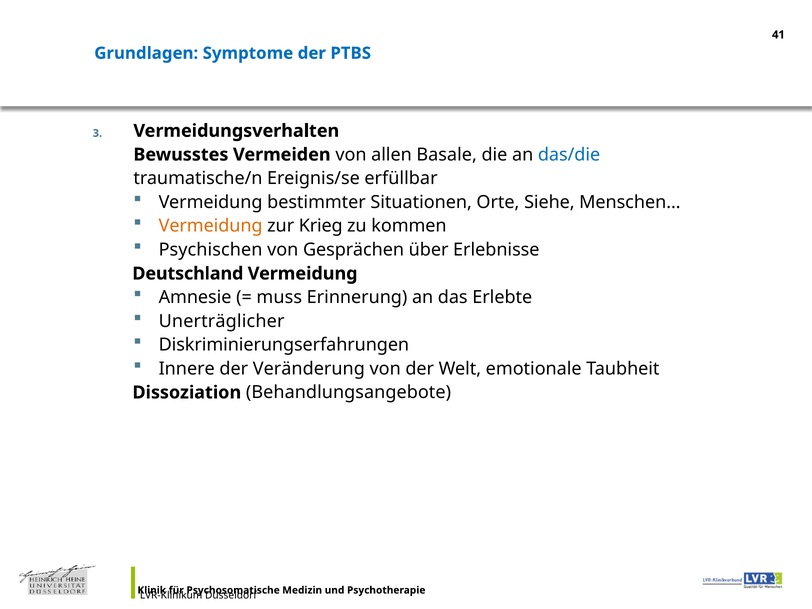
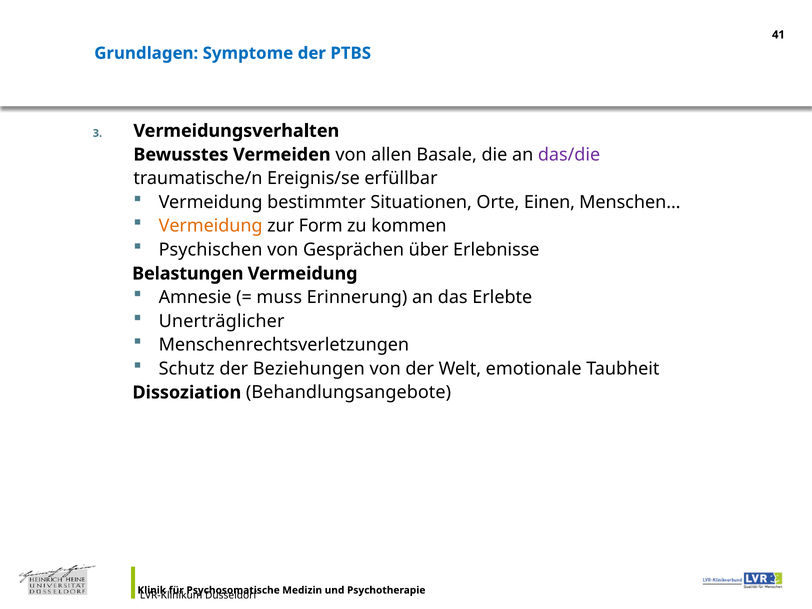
das/die colour: blue -> purple
Siehe: Siehe -> Einen
Krieg: Krieg -> Form
Deutschland: Deutschland -> Belastungen
Diskriminierungserfahrungen: Diskriminierungserfahrungen -> Menschenrechtsverletzungen
Innere: Innere -> Schutz
Veränderung: Veränderung -> Beziehungen
